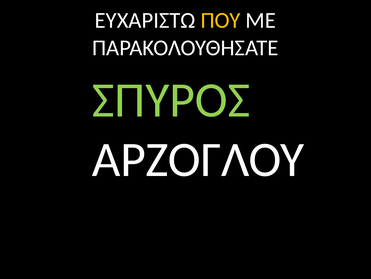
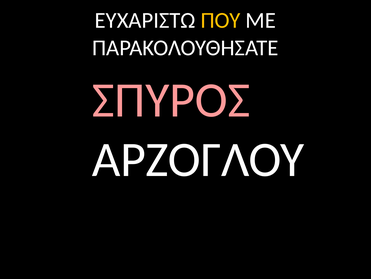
ΣΠΥΡΟΣ colour: light green -> pink
